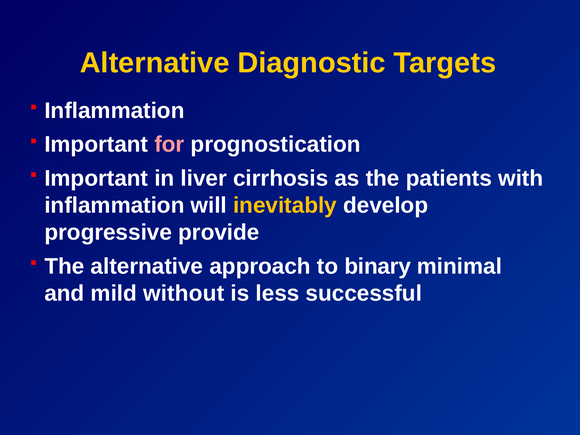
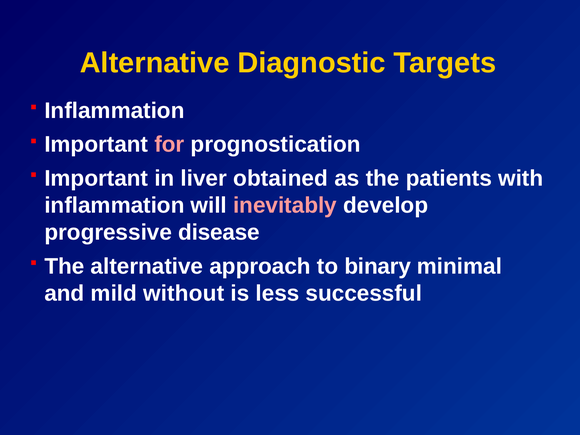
cirrhosis: cirrhosis -> obtained
inevitably colour: yellow -> pink
provide: provide -> disease
